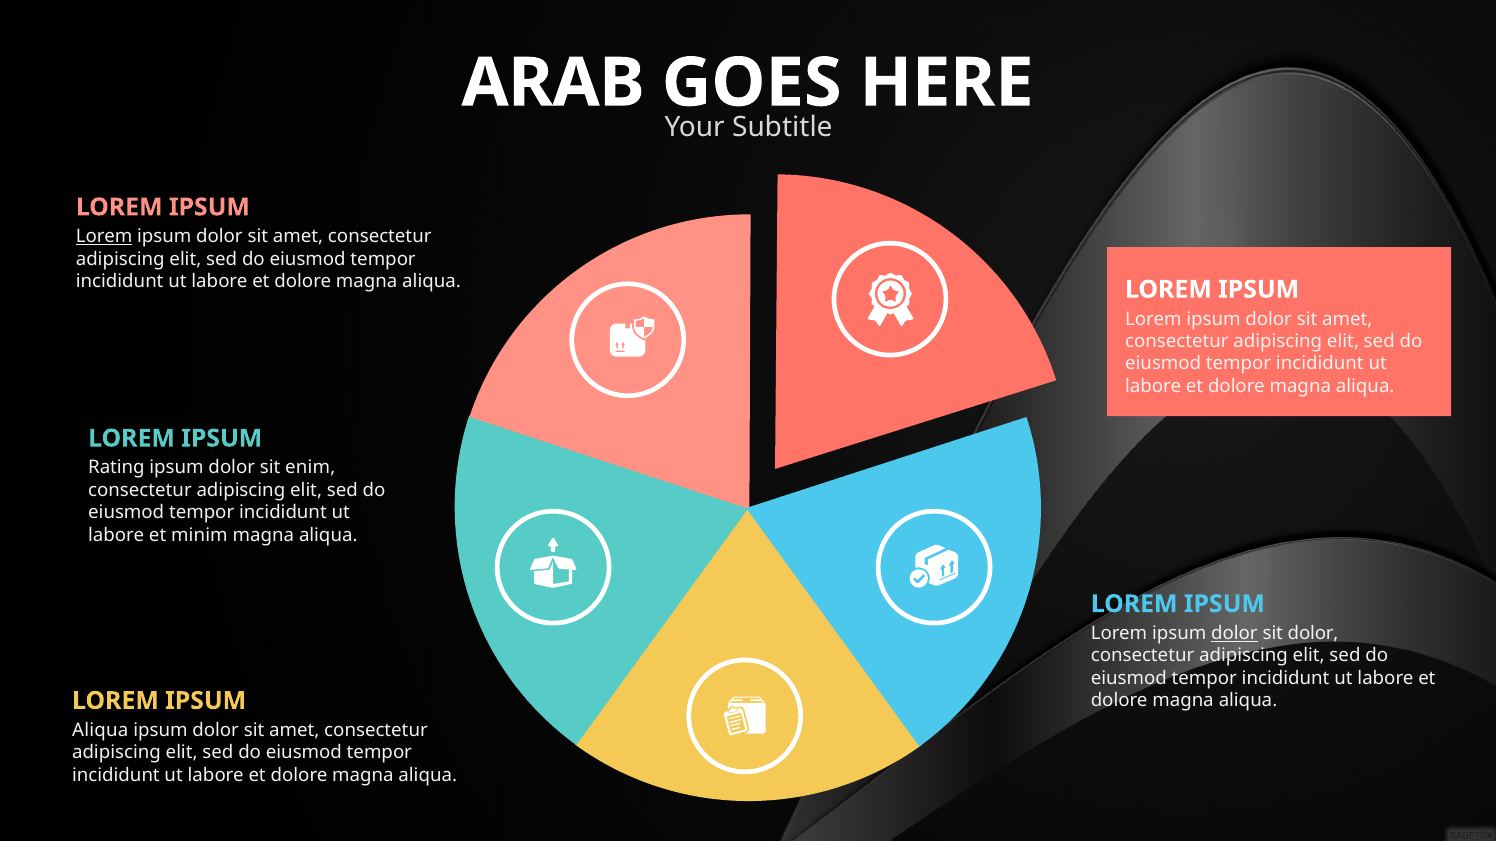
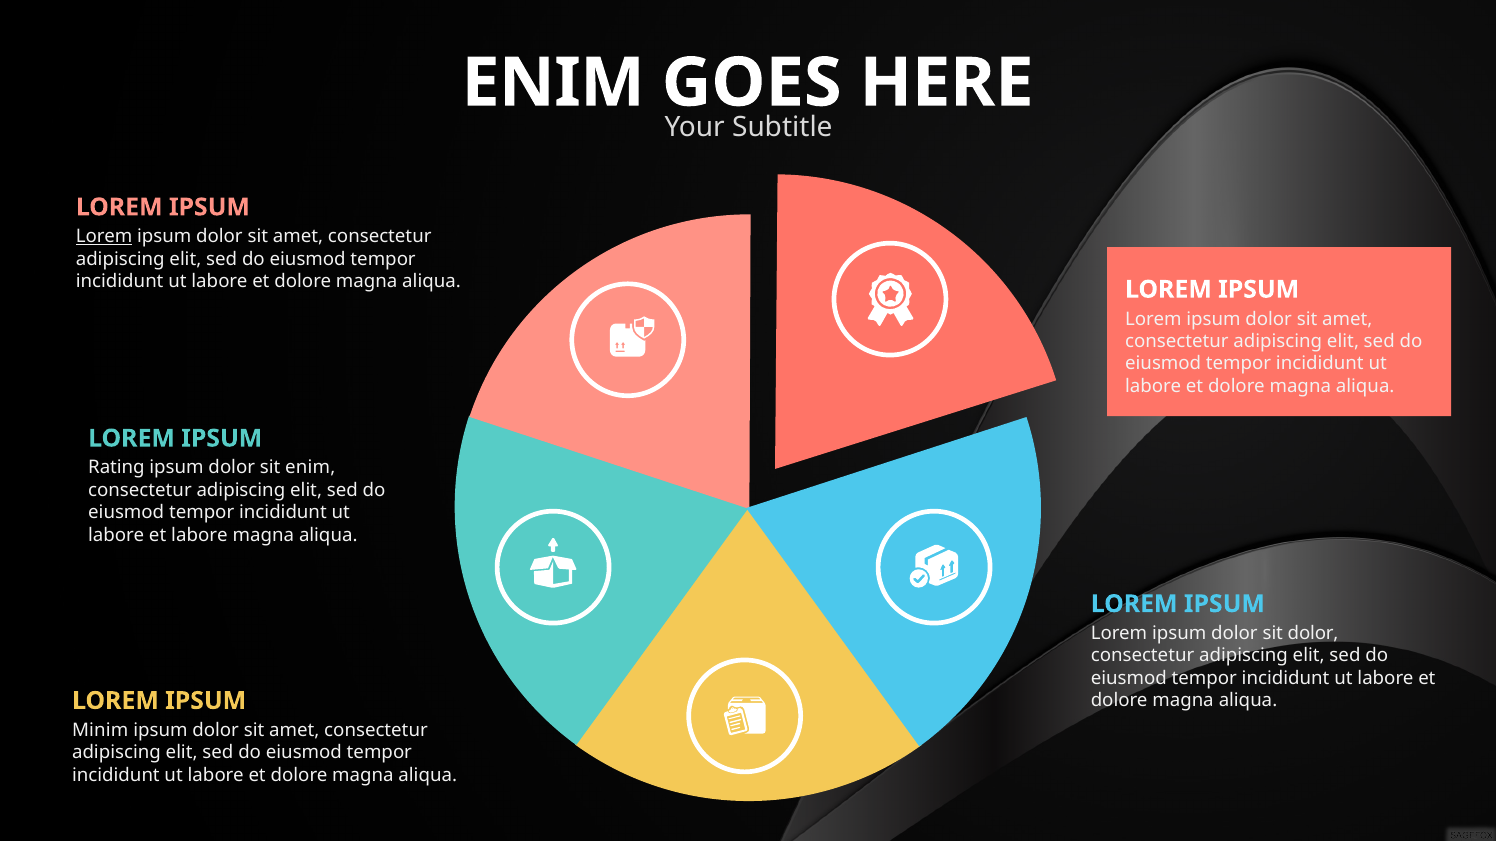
ARAB at (553, 83): ARAB -> ENIM
et minim: minim -> labore
dolor at (1234, 634) underline: present -> none
Aliqua at (100, 731): Aliqua -> Minim
